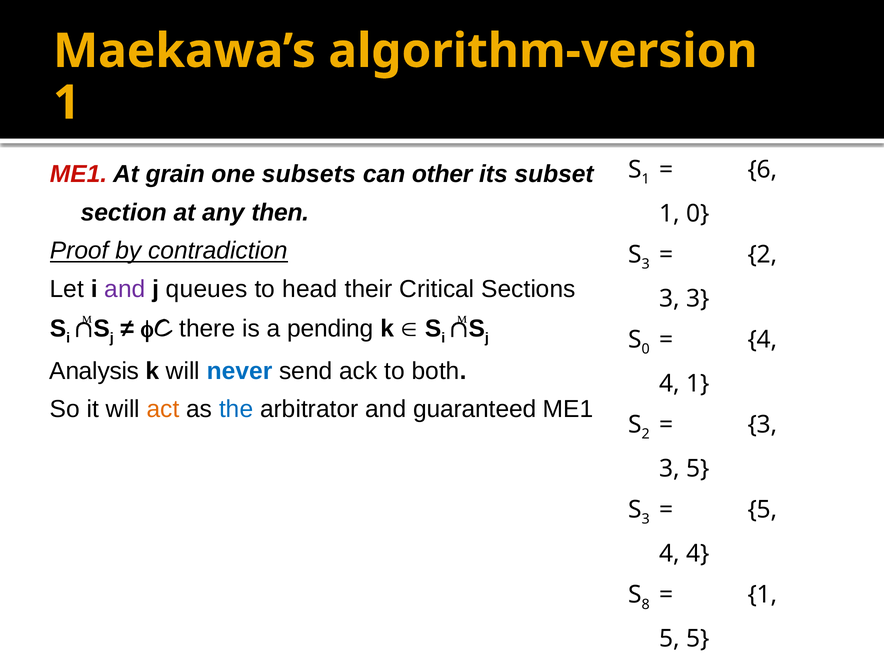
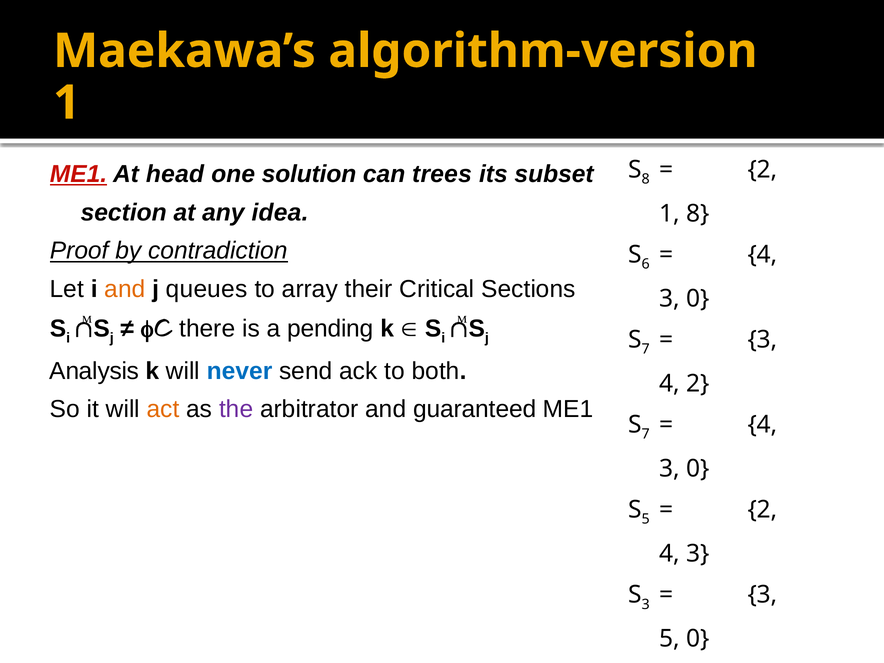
ME1 at (78, 174) underline: none -> present
grain: grain -> head
subsets: subsets -> solution
other: other -> trees
1 at (646, 179): 1 -> 8
6 at (762, 170): 6 -> 2
then: then -> idea
1 0: 0 -> 8
3 at (646, 264): 3 -> 6
2 at (762, 255): 2 -> 4
and at (125, 289) colour: purple -> orange
head: head -> array
3 at (698, 298): 3 -> 0
0 at (646, 349): 0 -> 7
4 at (762, 340): 4 -> 3
4 1: 1 -> 2
the colour: blue -> purple
2 at (646, 434): 2 -> 7
3 at (762, 425): 3 -> 4
5 at (698, 469): 5 -> 0
3 at (646, 519): 3 -> 5
5 at (762, 510): 5 -> 2
4 at (698, 554): 4 -> 3
8 at (646, 604): 8 -> 3
1 at (762, 595): 1 -> 3
5 5: 5 -> 0
